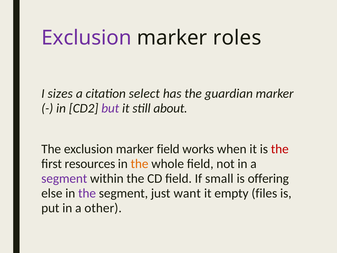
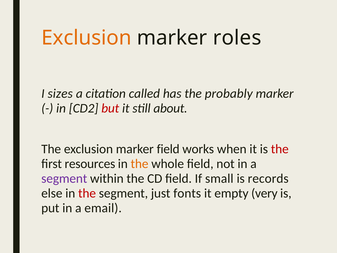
Exclusion at (86, 38) colour: purple -> orange
select: select -> called
guardian: guardian -> probably
but colour: purple -> red
offering: offering -> records
the at (87, 193) colour: purple -> red
want: want -> fonts
files: files -> very
other: other -> email
